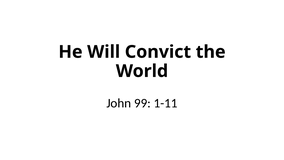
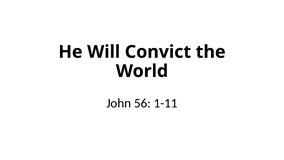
99: 99 -> 56
